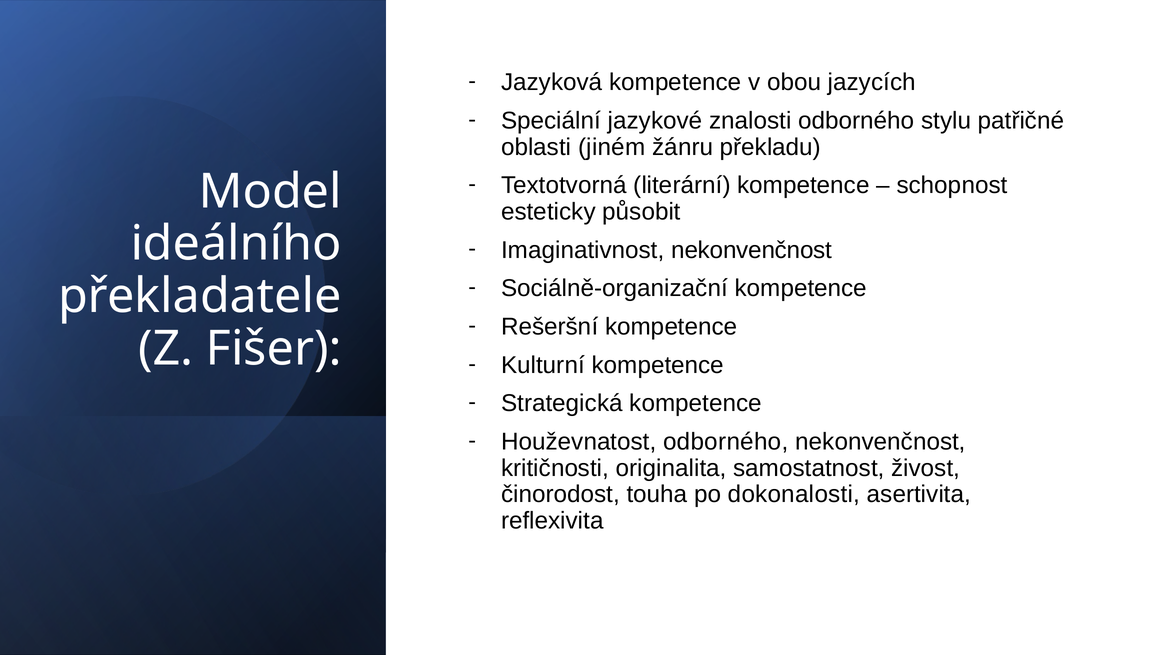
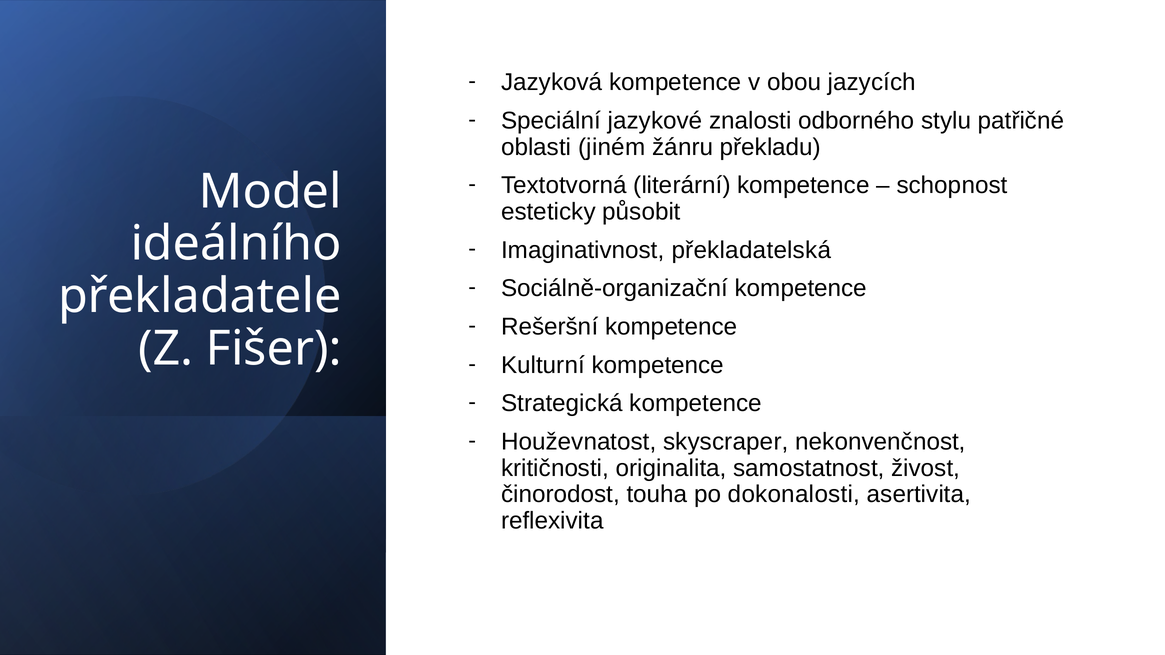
Imaginativnost nekonvenčnost: nekonvenčnost -> překladatelská
Houževnatost odborného: odborného -> skyscraper
